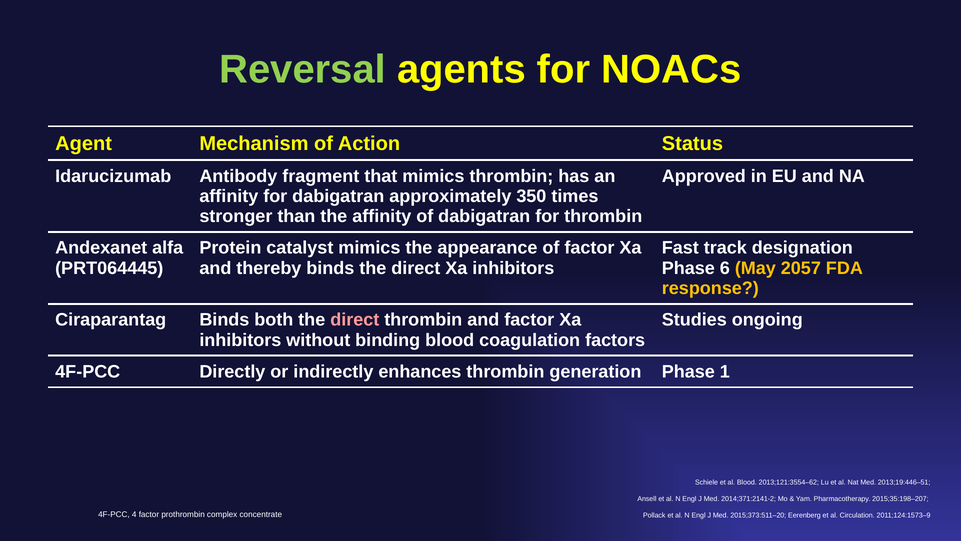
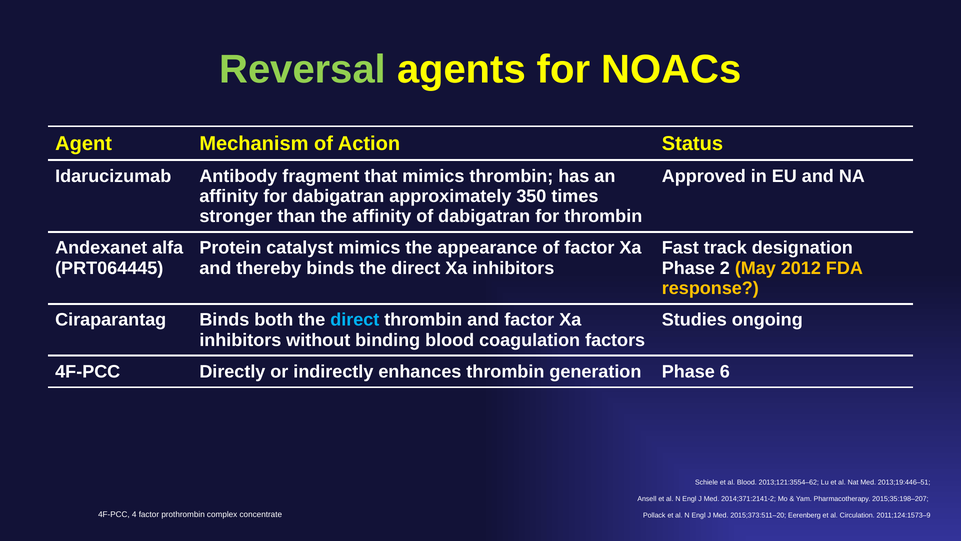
6: 6 -> 2
2057: 2057 -> 2012
direct at (355, 320) colour: pink -> light blue
1: 1 -> 6
